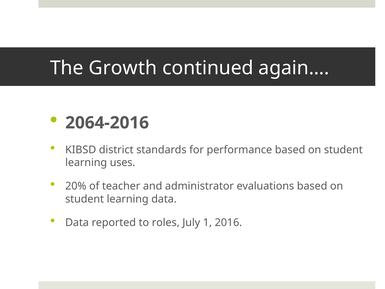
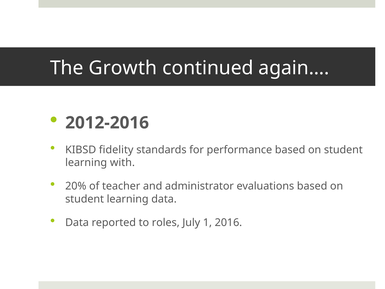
2064-2016: 2064-2016 -> 2012-2016
district: district -> fidelity
uses: uses -> with
